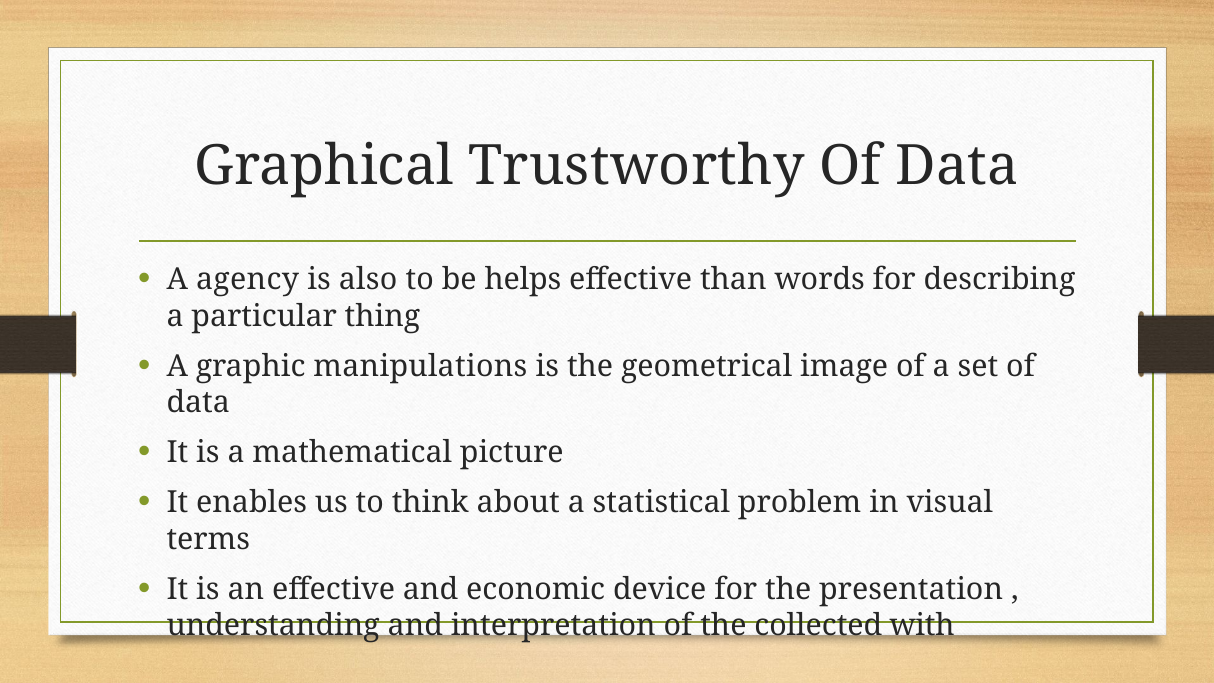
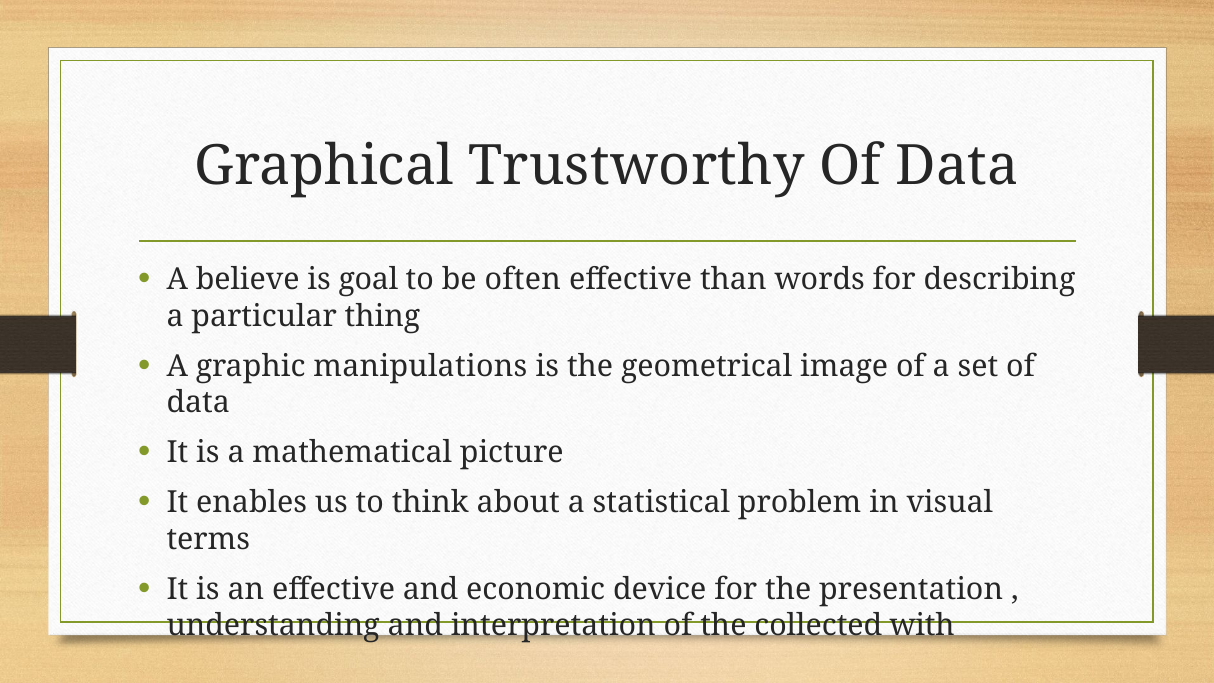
agency: agency -> believe
also: also -> goal
helps: helps -> often
